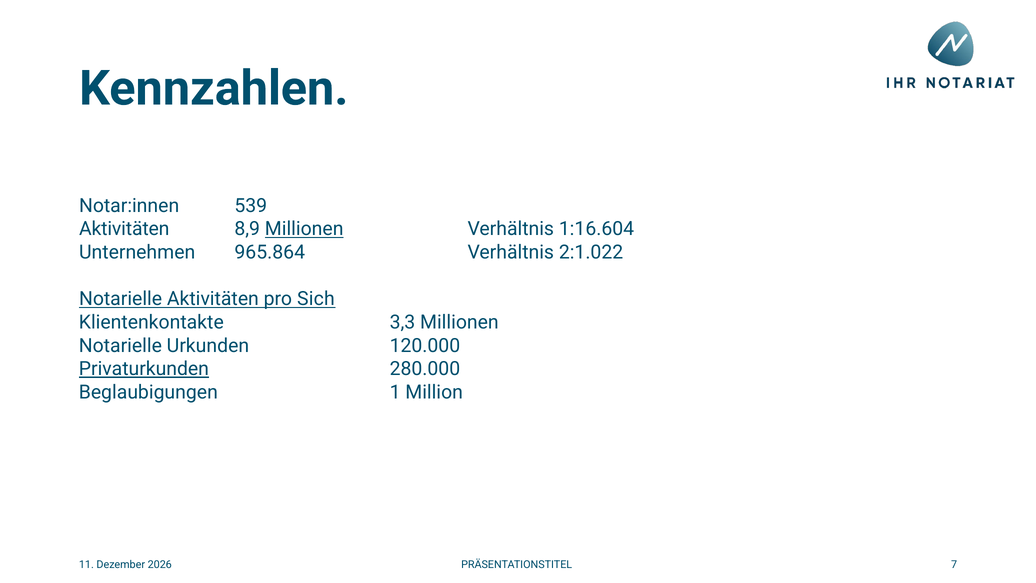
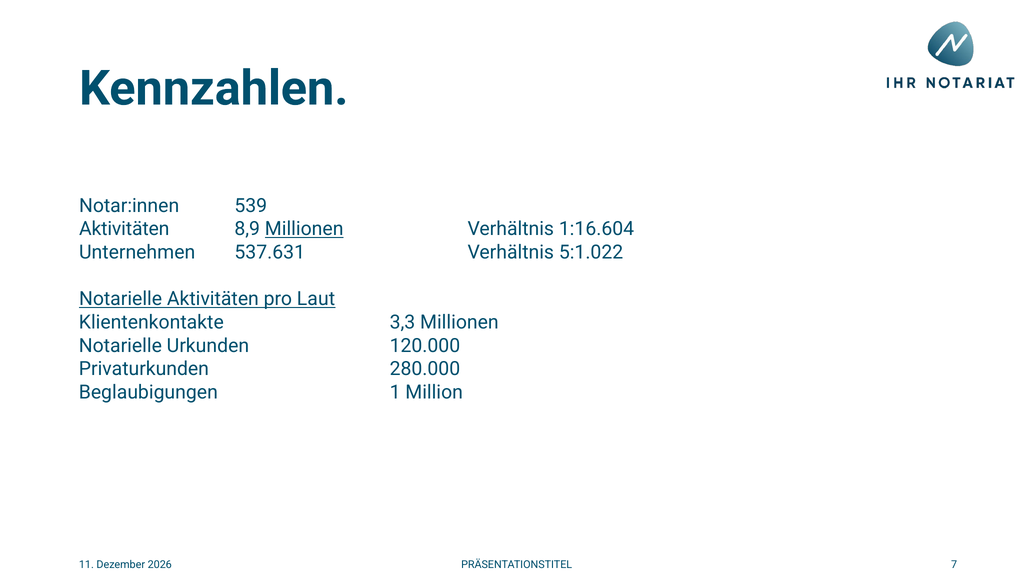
965.864: 965.864 -> 537.631
2:1.022: 2:1.022 -> 5:1.022
Sich: Sich -> Laut
Privaturkunden underline: present -> none
